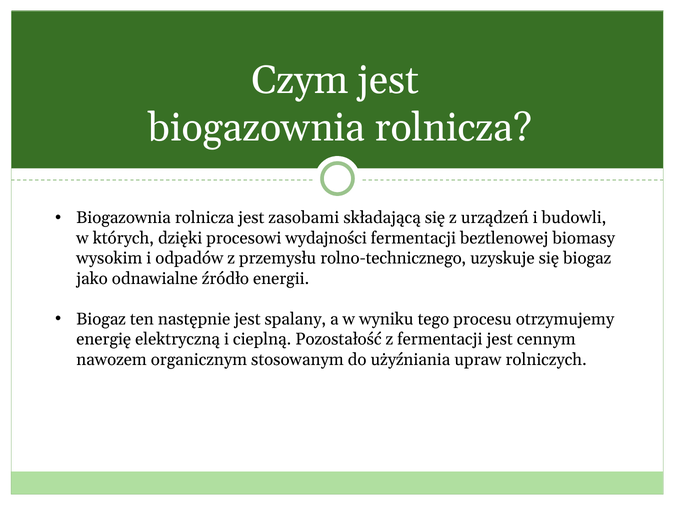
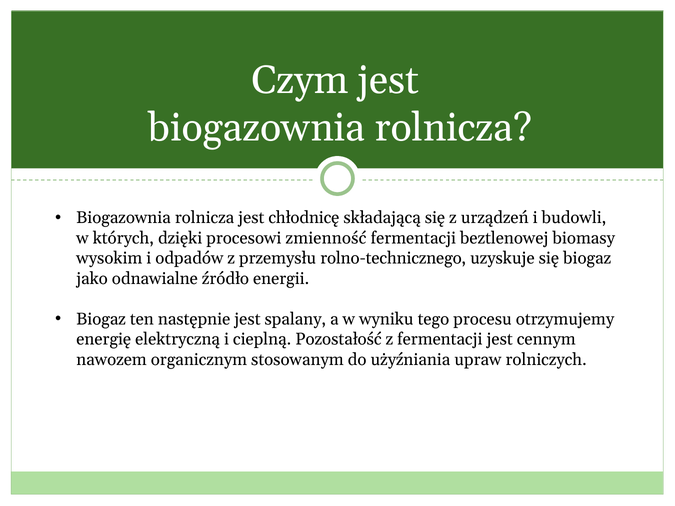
zasobami: zasobami -> chłodnicę
wydajności: wydajności -> zmienność
